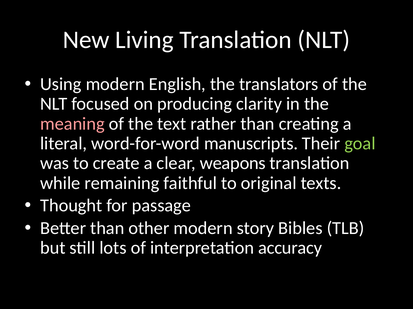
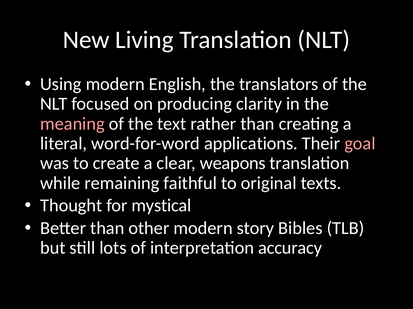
manuscripts: manuscripts -> applications
goal colour: light green -> pink
passage: passage -> mystical
